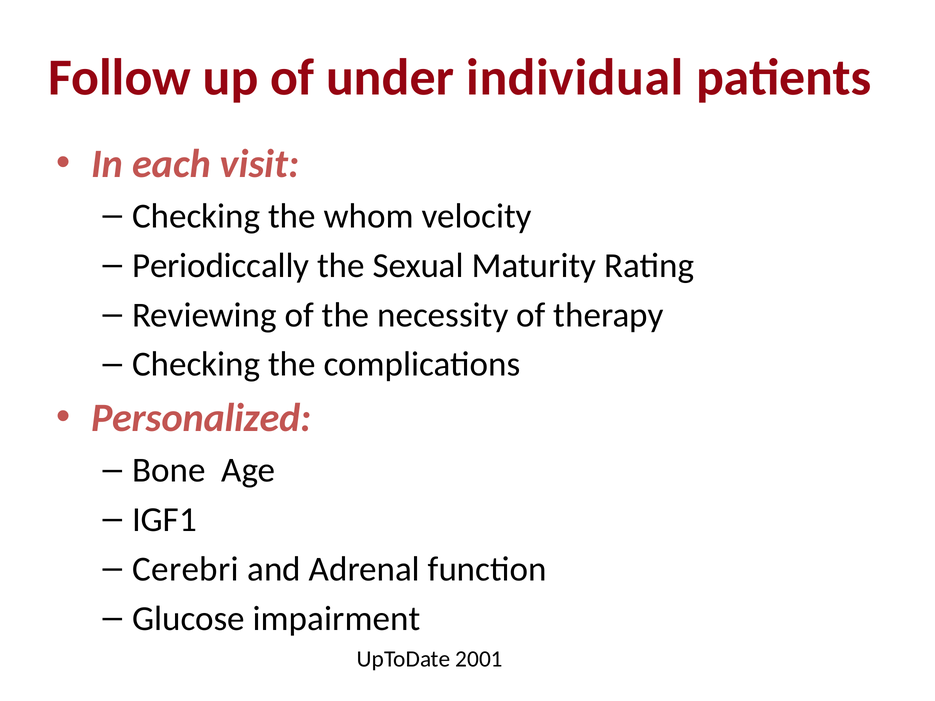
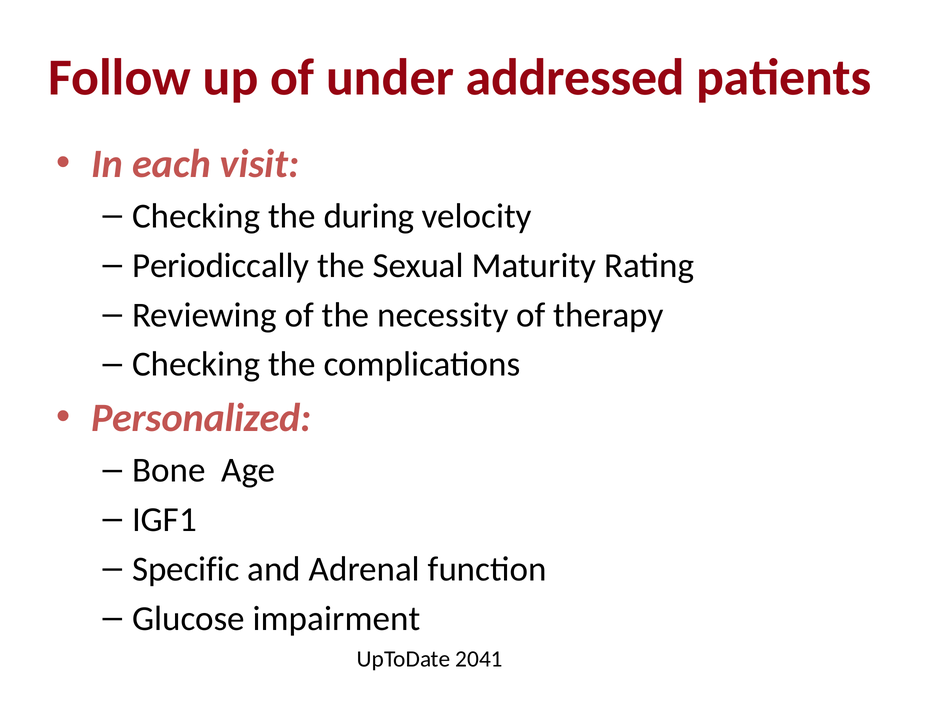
individual: individual -> addressed
whom: whom -> during
Cerebri: Cerebri -> Specific
2001: 2001 -> 2041
